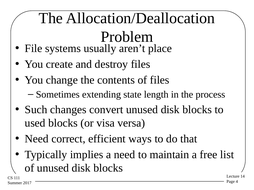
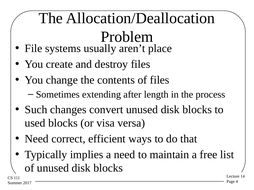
state: state -> after
